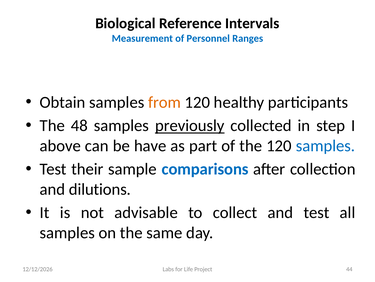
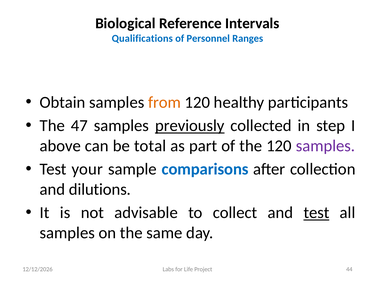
Measurement: Measurement -> Qualifications
48: 48 -> 47
have: have -> total
samples at (325, 145) colour: blue -> purple
their: their -> your
test at (316, 212) underline: none -> present
